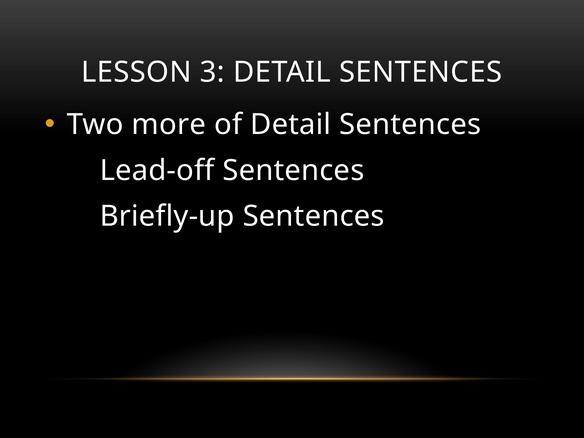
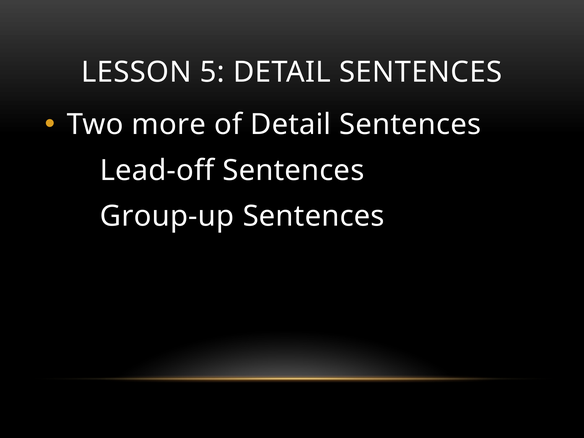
3: 3 -> 5
Briefly-up: Briefly-up -> Group-up
